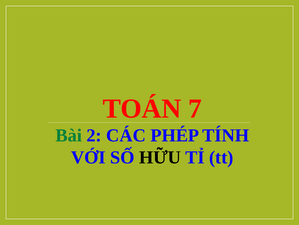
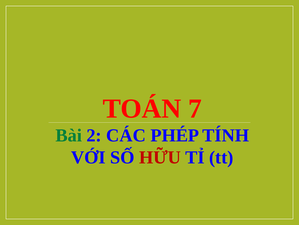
HỮU colour: black -> red
